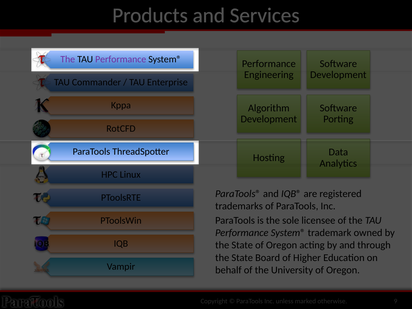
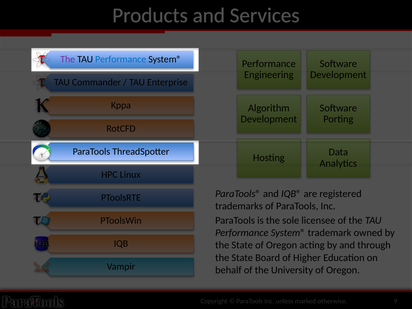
Performance at (121, 59) colour: purple -> blue
